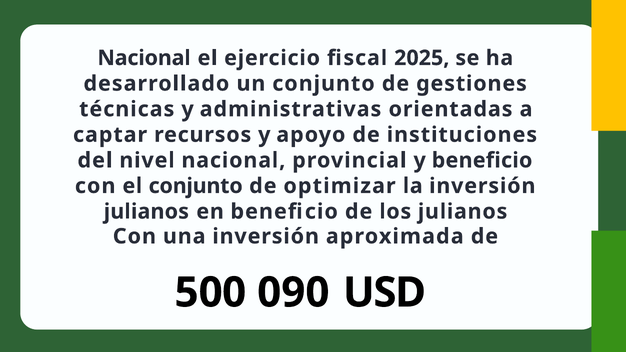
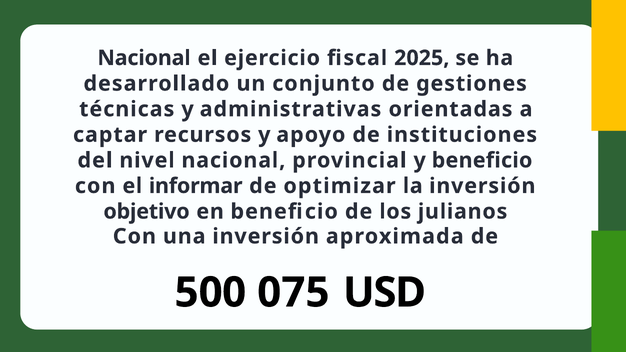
el conjunto: conjunto -> informar
julianos at (146, 212): julianos -> objetivo
090: 090 -> 075
